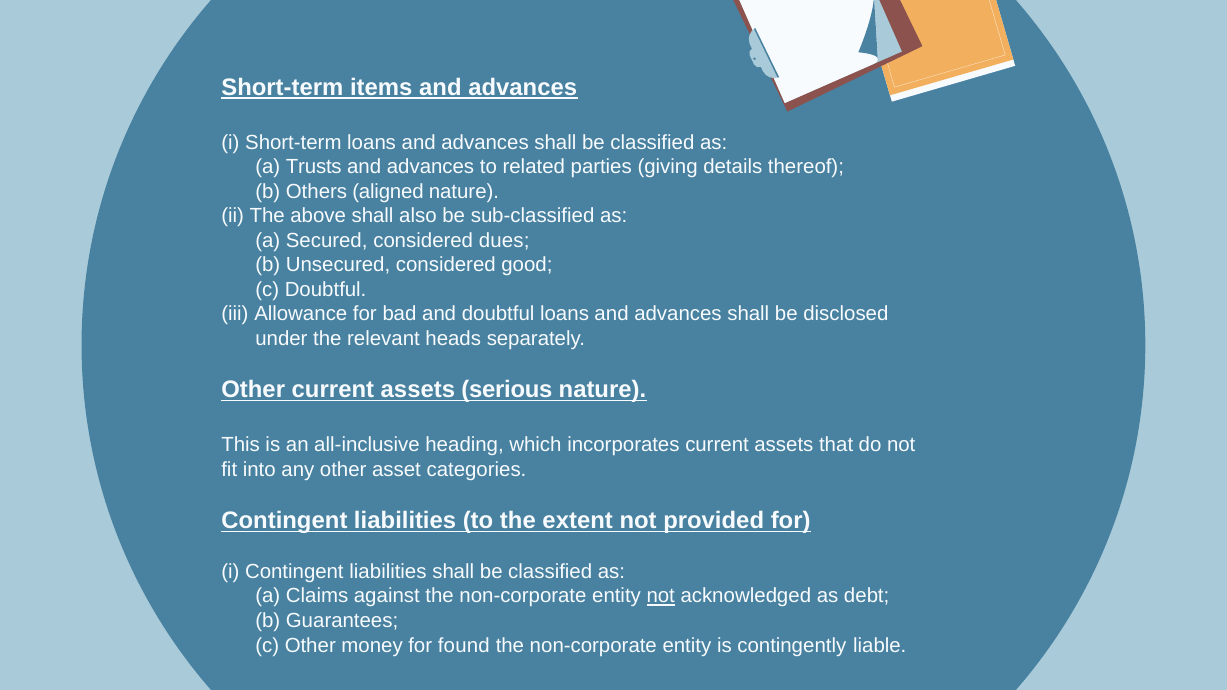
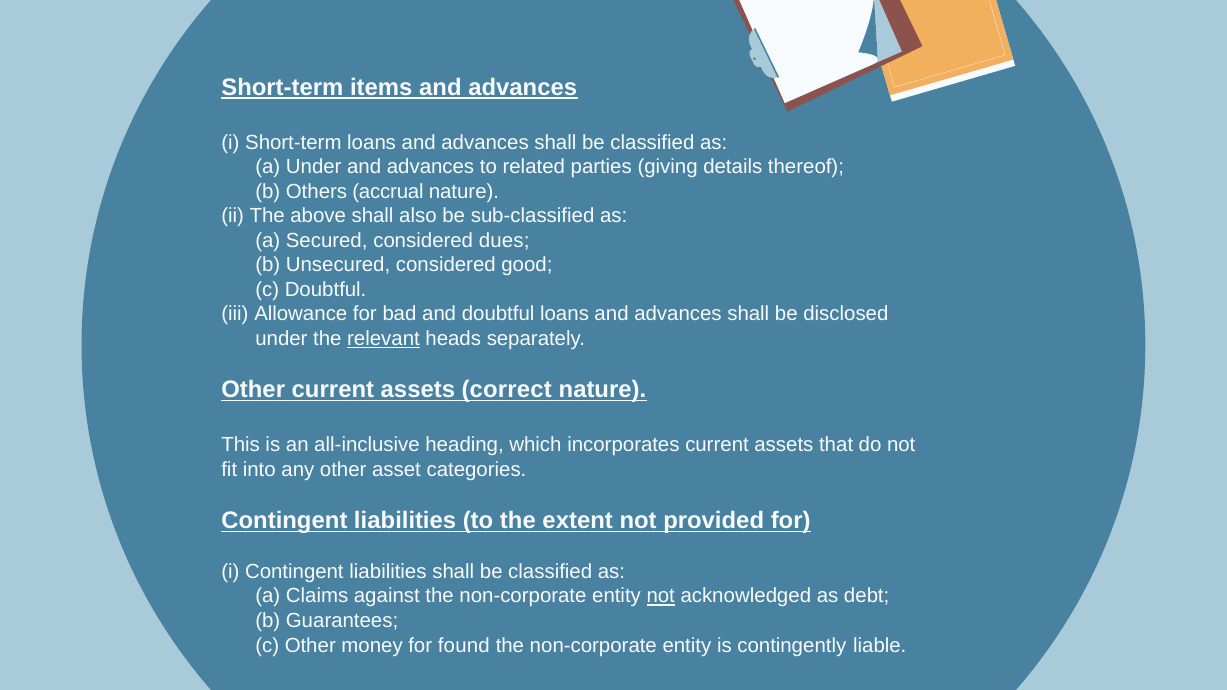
a Trusts: Trusts -> Under
aligned: aligned -> accrual
relevant underline: none -> present
serious: serious -> correct
